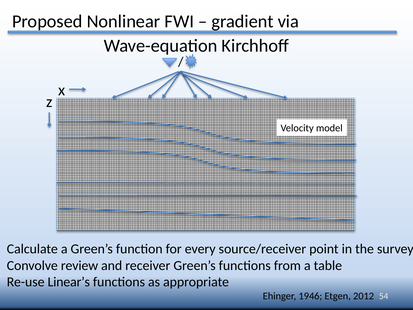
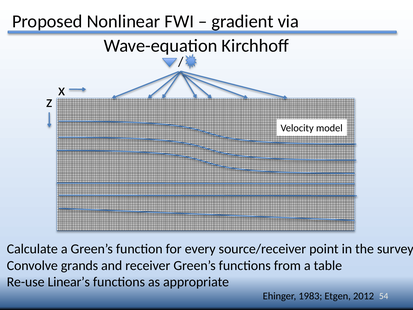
review: review -> grands
1946: 1946 -> 1983
